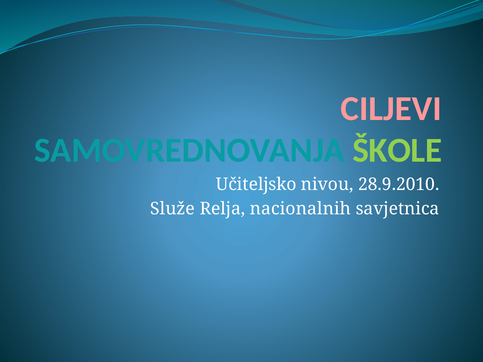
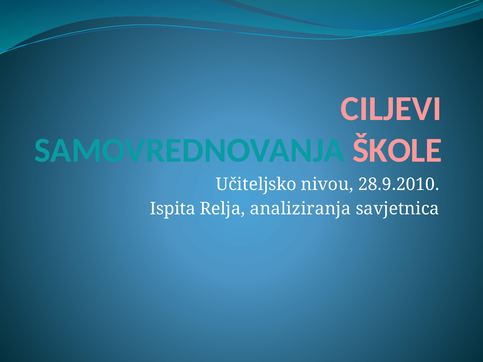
ŠKOLE colour: light green -> pink
Služe: Služe -> Ispita
nacionalnih: nacionalnih -> analiziranja
